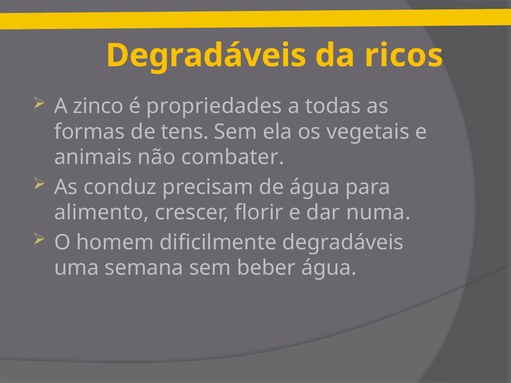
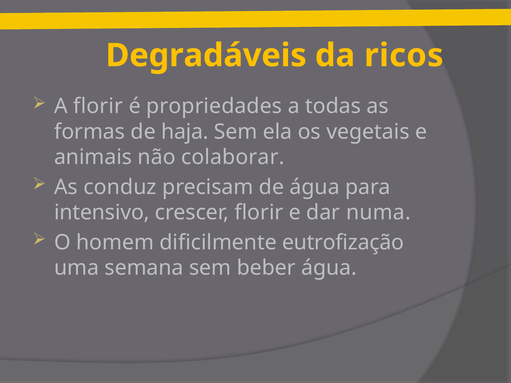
A zinco: zinco -> florir
tens: tens -> haja
combater: combater -> colaborar
alimento: alimento -> intensivo
dificilmente degradáveis: degradáveis -> eutrofização
